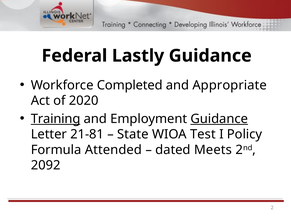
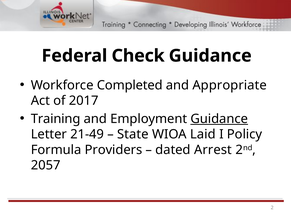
Lastly: Lastly -> Check
2020: 2020 -> 2017
Training underline: present -> none
21-81: 21-81 -> 21-49
Test: Test -> Laid
Attended: Attended -> Providers
Meets: Meets -> Arrest
2092: 2092 -> 2057
